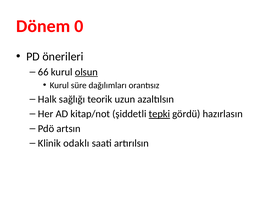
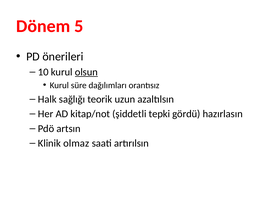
0: 0 -> 5
66: 66 -> 10
tepki underline: present -> none
odaklı: odaklı -> olmaz
